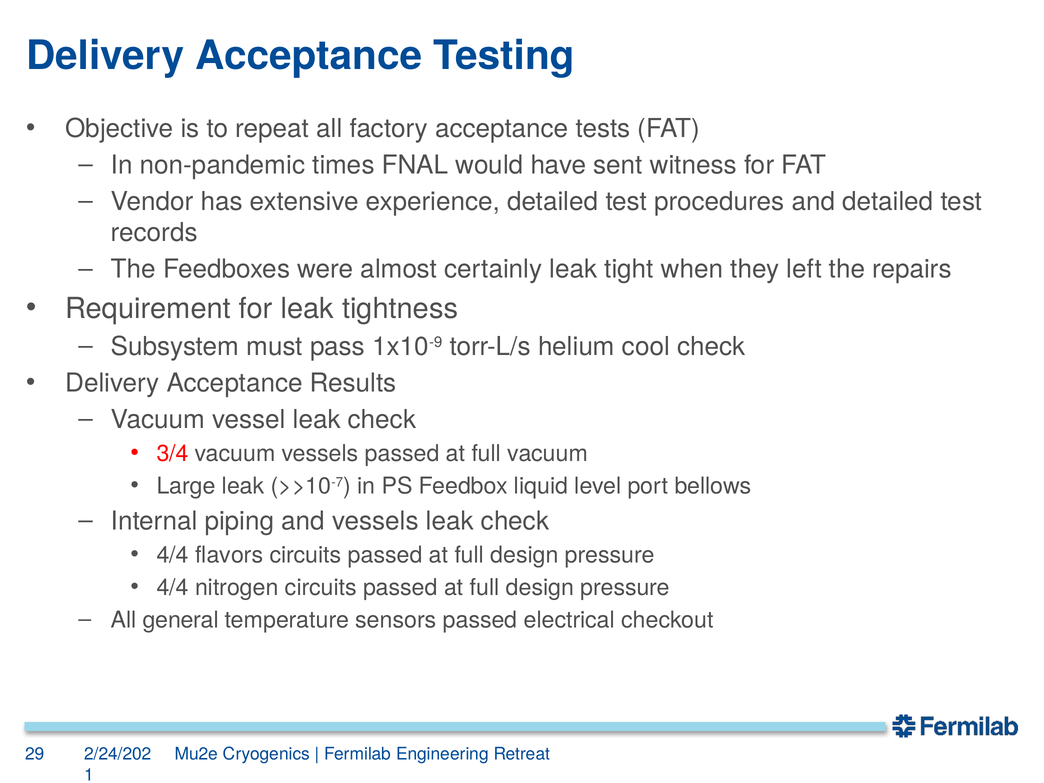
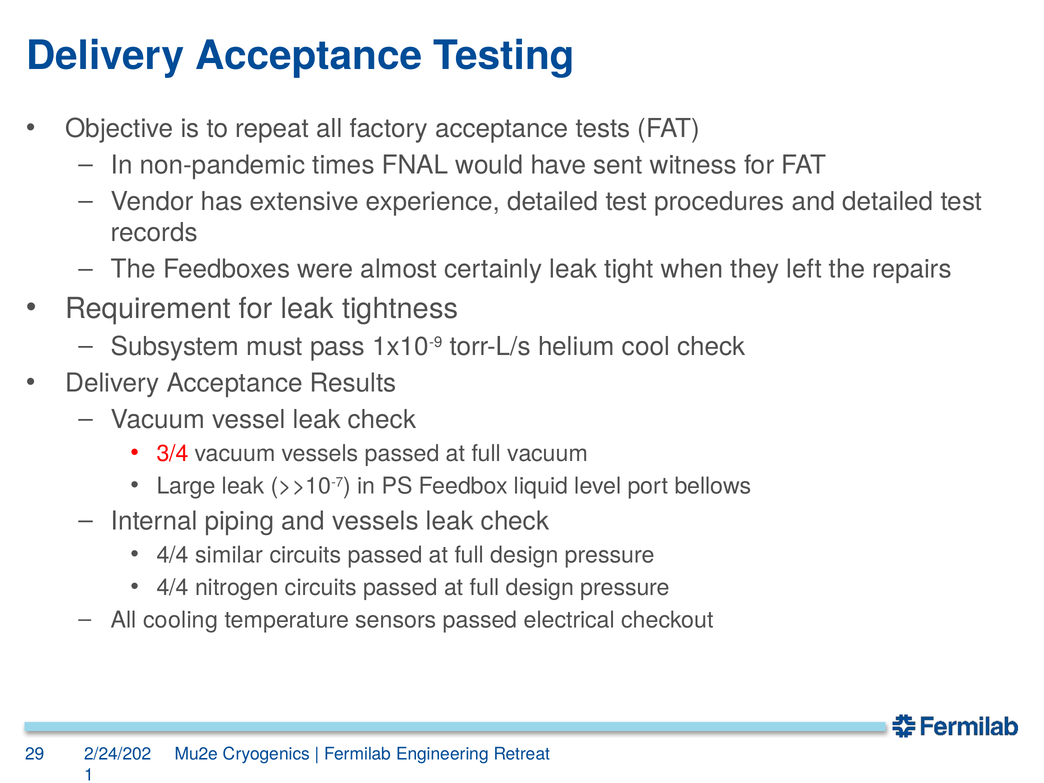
flavors: flavors -> similar
general: general -> cooling
